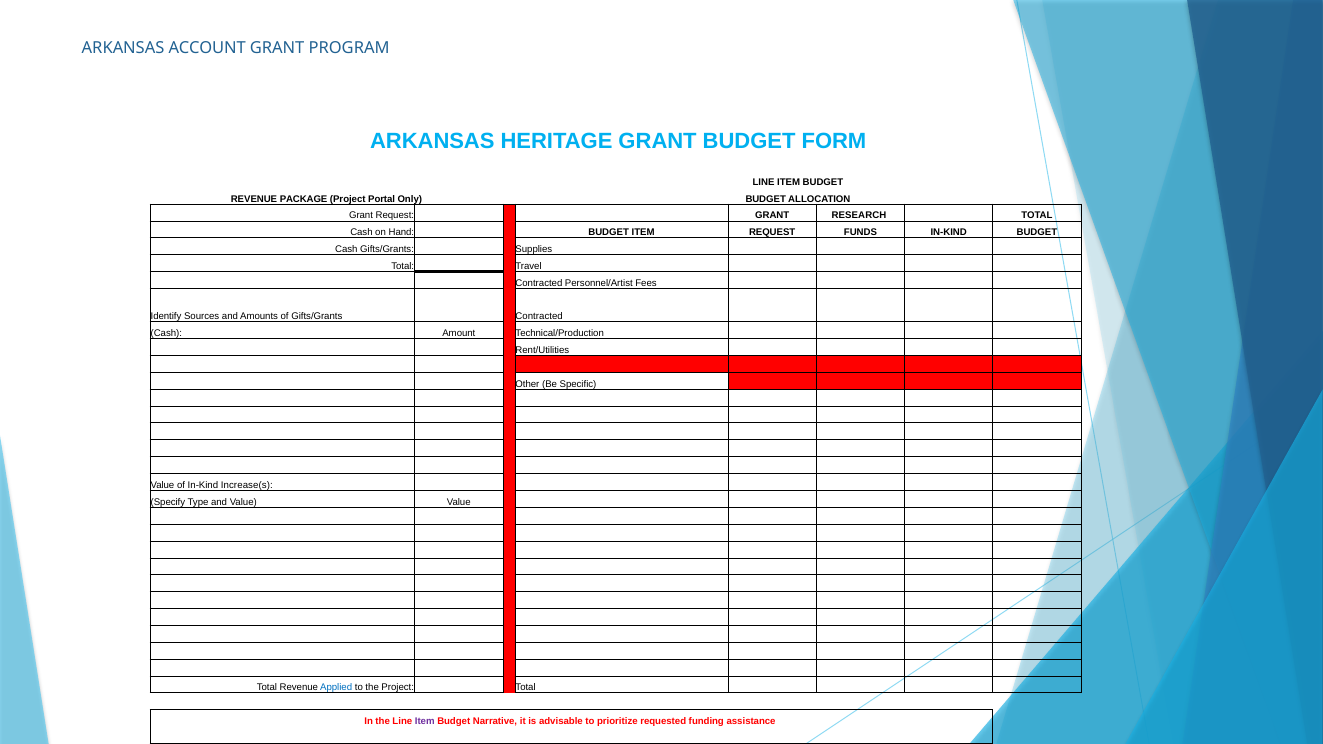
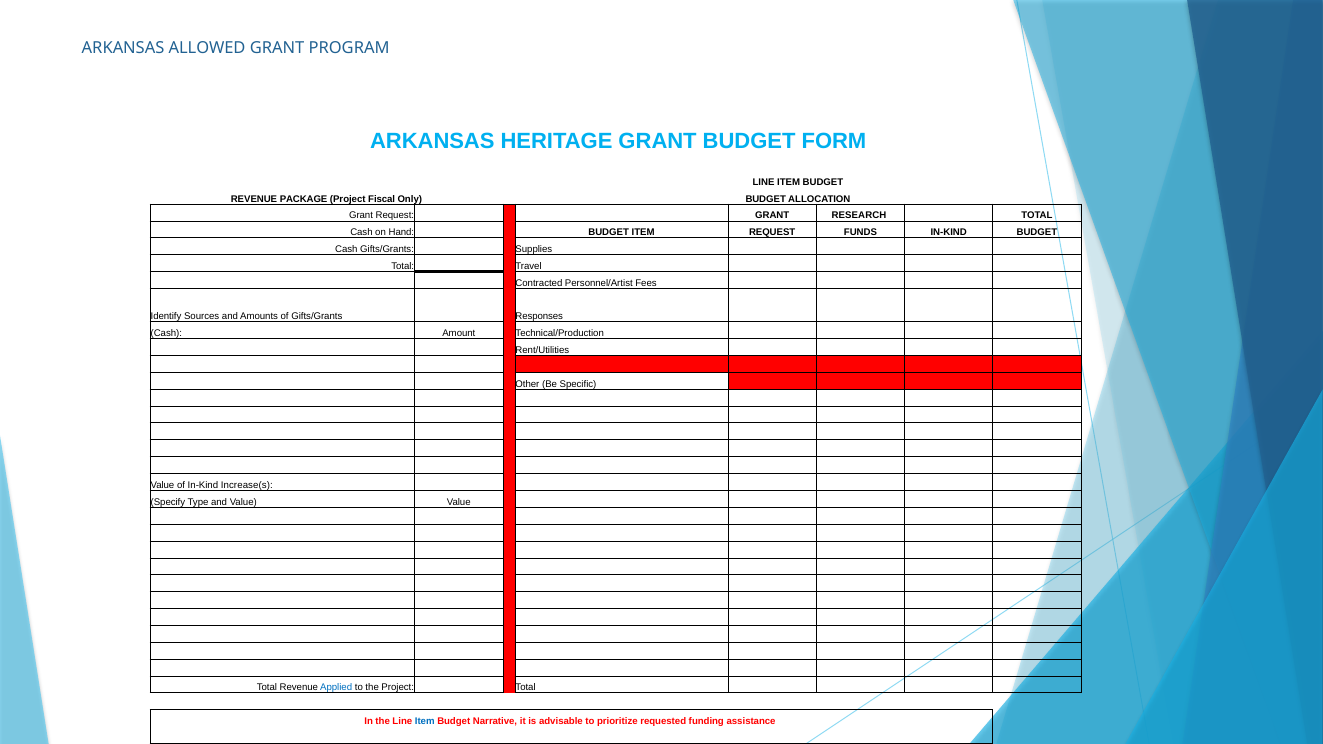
ACCOUNT: ACCOUNT -> ALLOWED
Portal: Portal -> Fiscal
Gifts/Grants Contracted: Contracted -> Responses
Item at (425, 722) colour: purple -> blue
